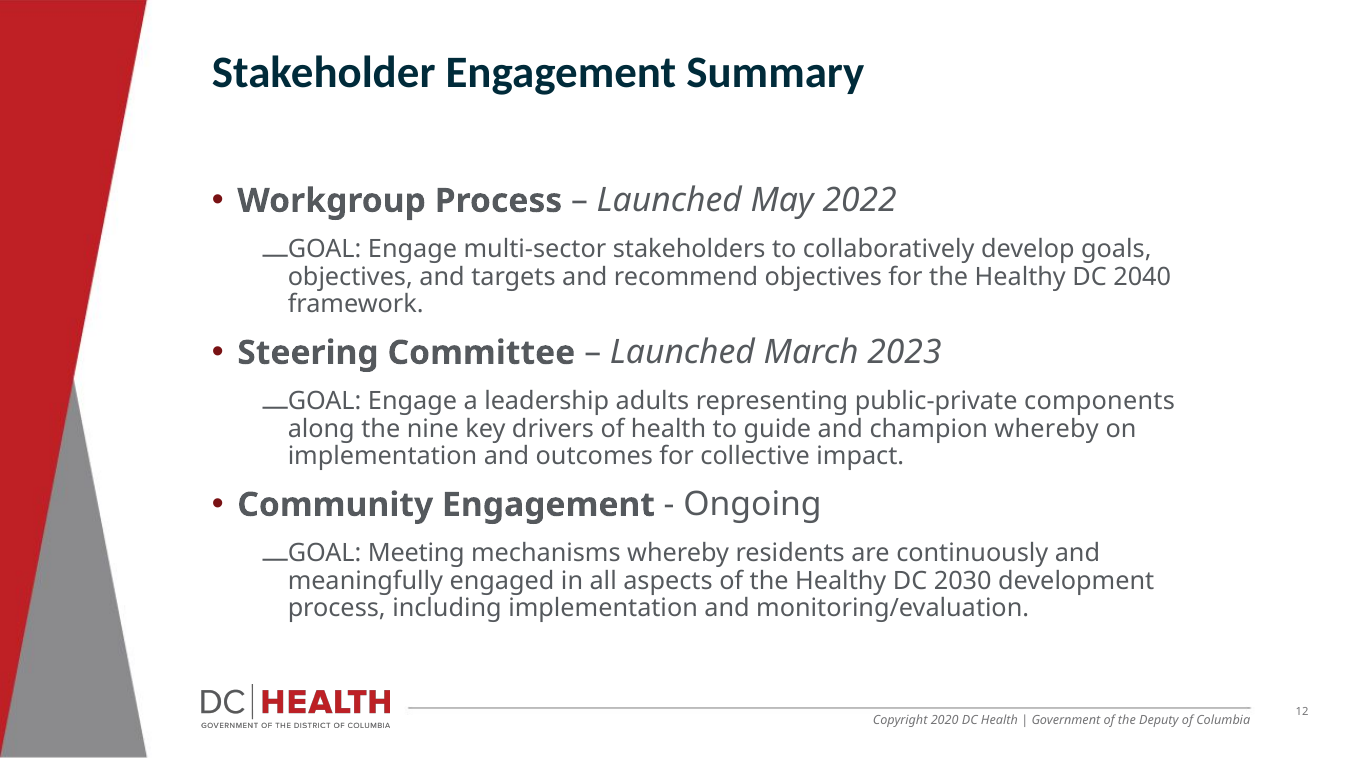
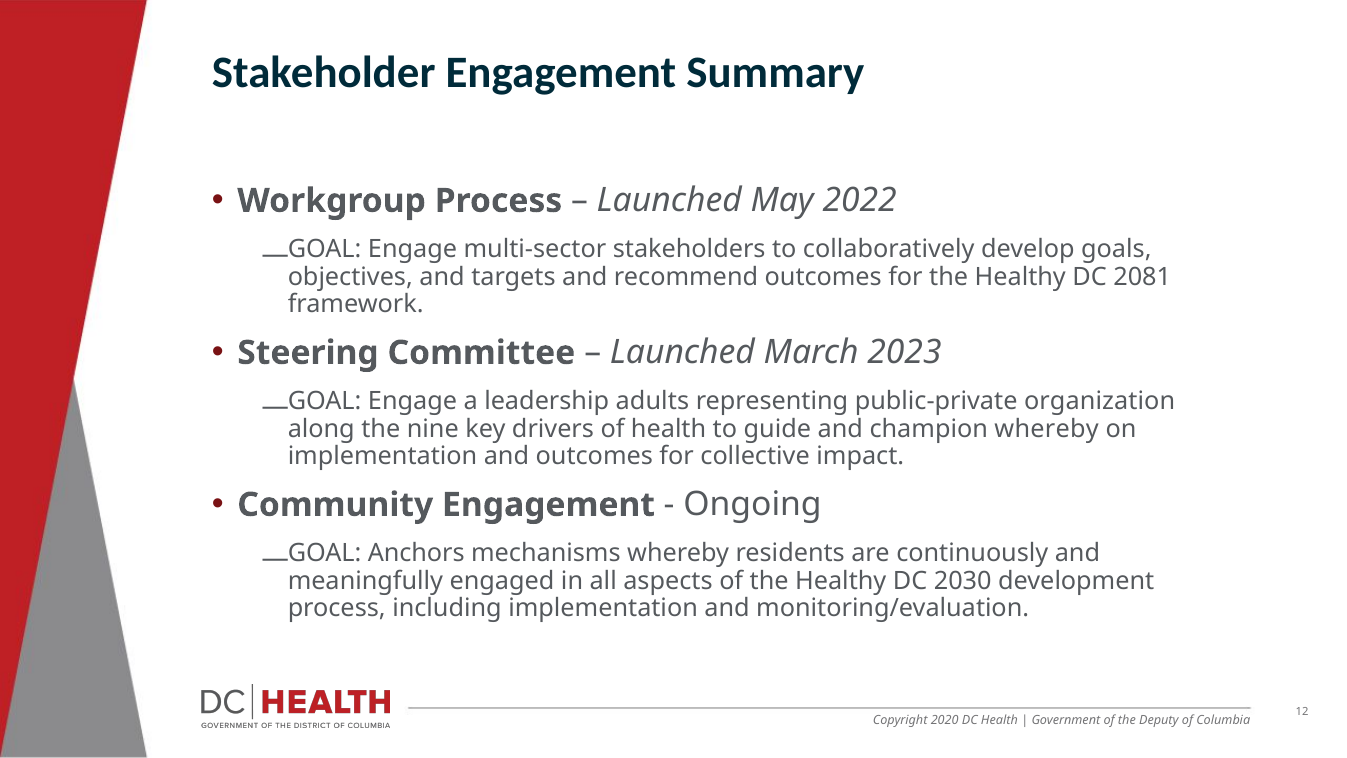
recommend objectives: objectives -> outcomes
2040: 2040 -> 2081
components: components -> organization
Meeting: Meeting -> Anchors
